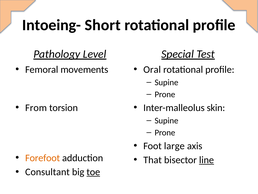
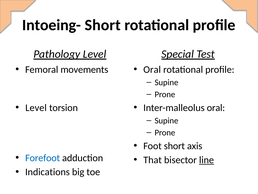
From at (36, 107): From -> Level
Inter-malleolus skin: skin -> oral
Foot large: large -> short
Forefoot colour: orange -> blue
Consultant: Consultant -> Indications
toe underline: present -> none
